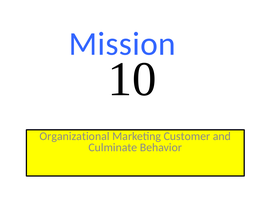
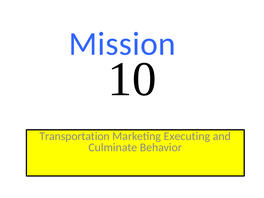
Organizational: Organizational -> Transportation
Customer: Customer -> Executing
